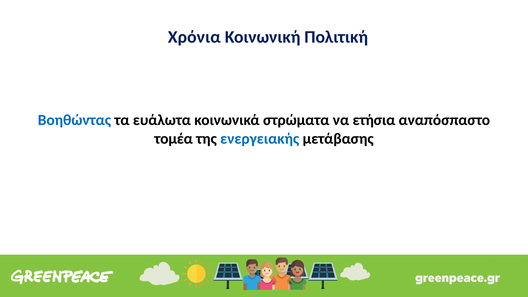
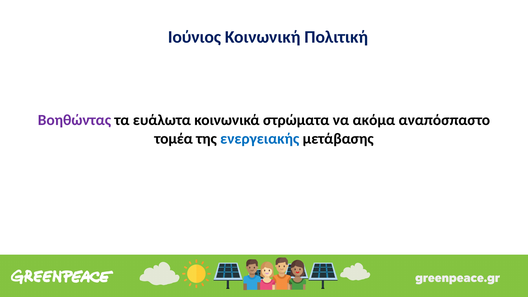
Χρόνια: Χρόνια -> Ιούνιος
Βοηθώντας colour: blue -> purple
ετήσια: ετήσια -> ακόμα
